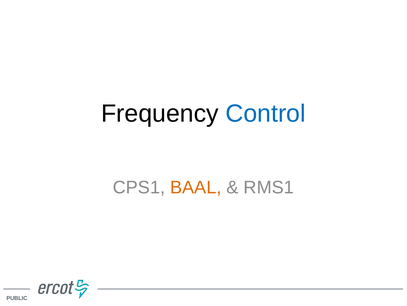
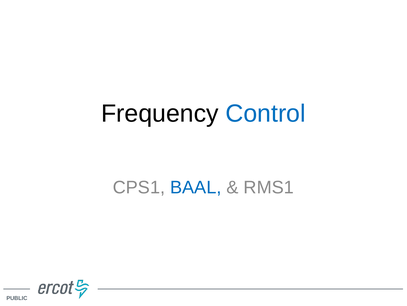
BAAL colour: orange -> blue
